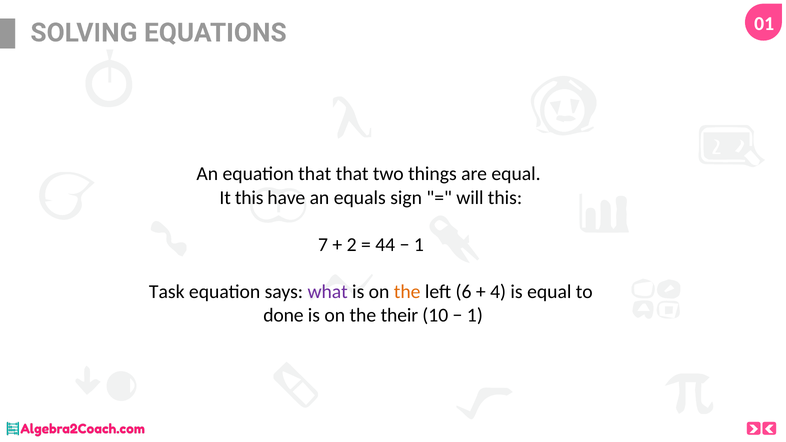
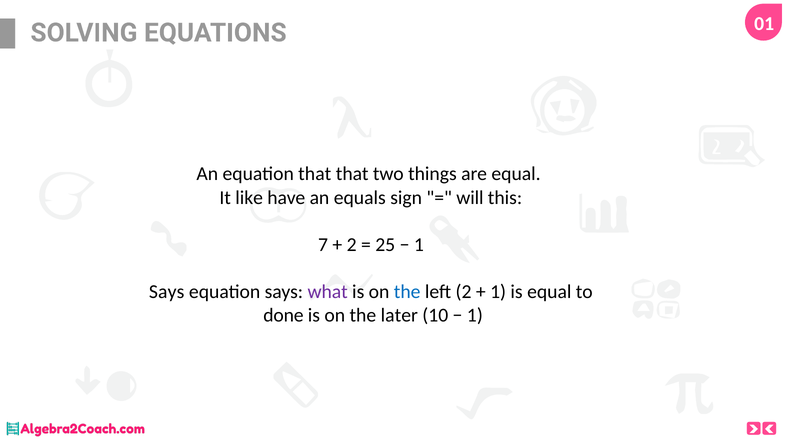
It this: this -> like
44: 44 -> 25
Task at (167, 292): Task -> Says
the at (407, 292) colour: orange -> blue
left 6: 6 -> 2
4 at (498, 292): 4 -> 1
their: their -> later
